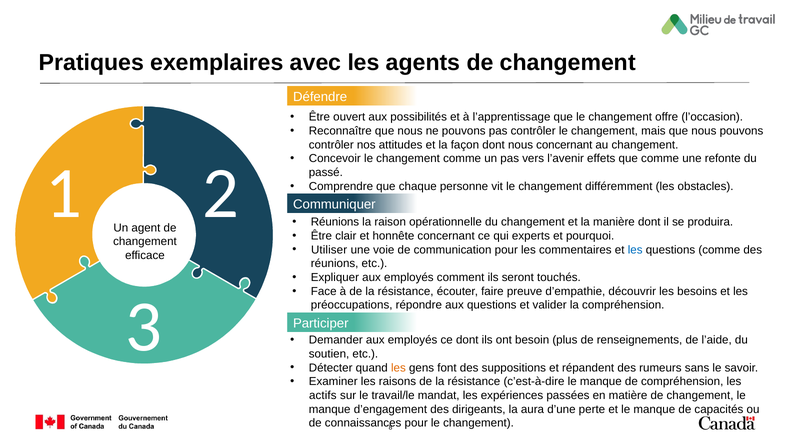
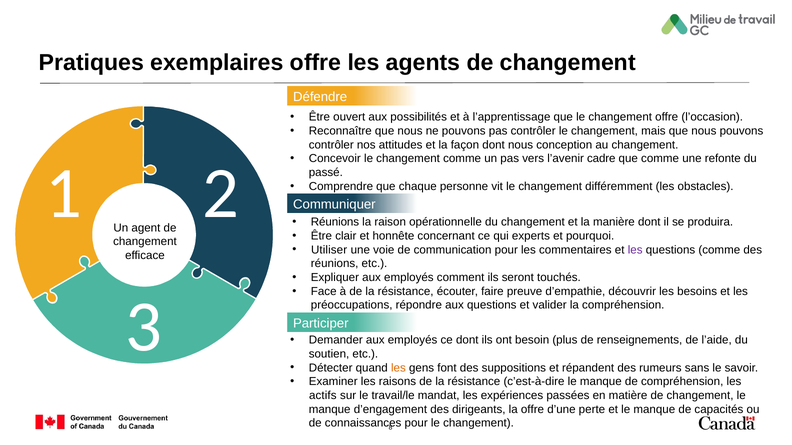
exemplaires avec: avec -> offre
nous concernant: concernant -> conception
effets: effets -> cadre
les at (635, 250) colour: blue -> purple
la aura: aura -> offre
